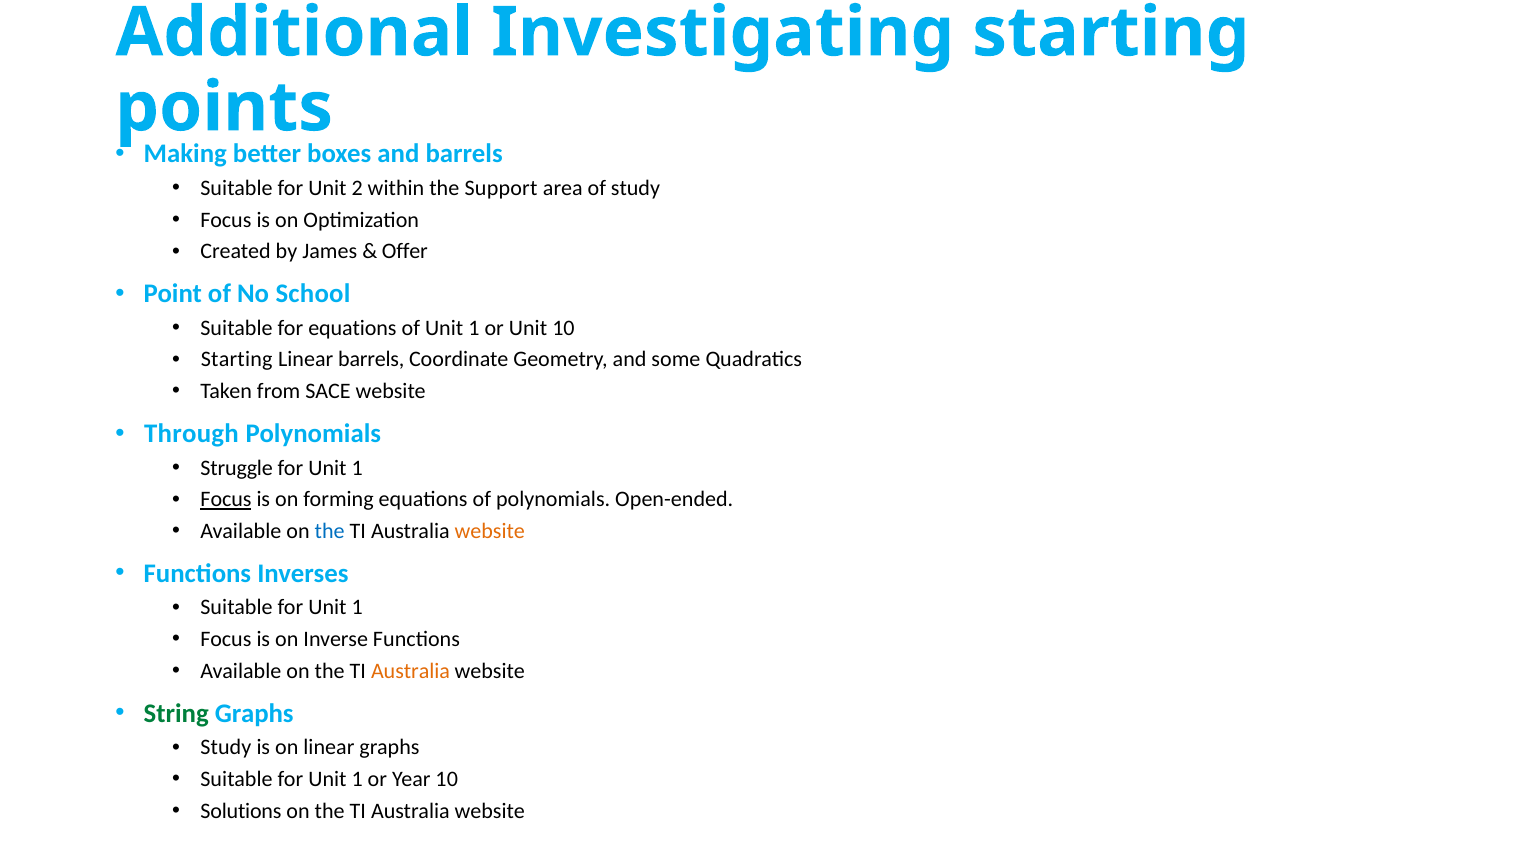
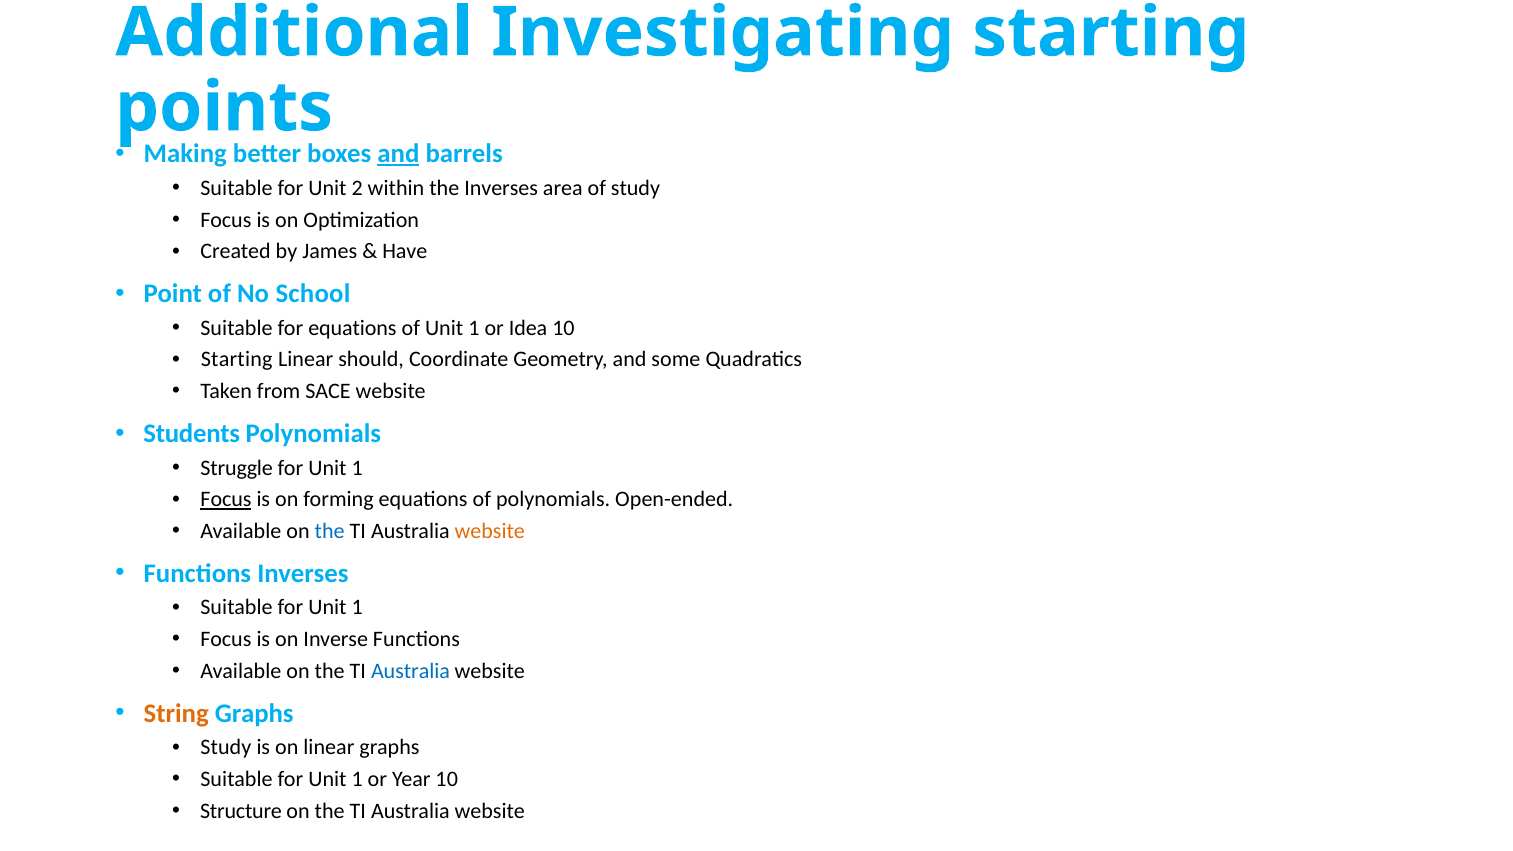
and at (398, 154) underline: none -> present
the Support: Support -> Inverses
Offer: Offer -> Have
or Unit: Unit -> Idea
Linear barrels: barrels -> should
Through: Through -> Students
Australia at (410, 671) colour: orange -> blue
String colour: green -> orange
Solutions: Solutions -> Structure
